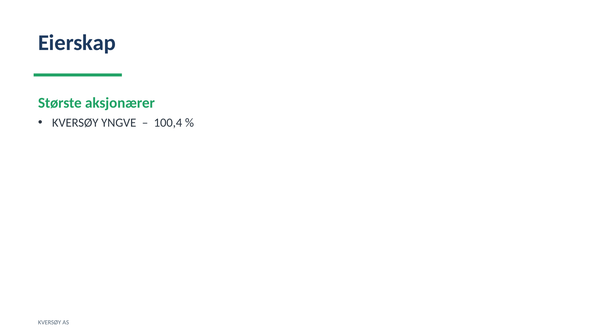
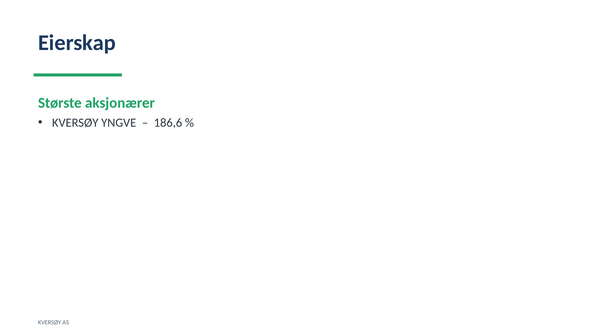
100,4: 100,4 -> 186,6
